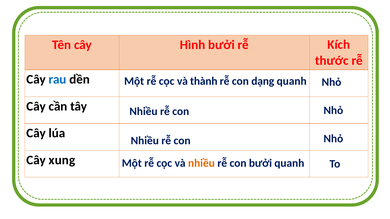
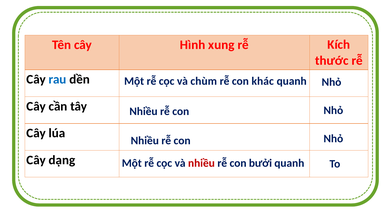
Hình bưởi: bưởi -> xung
thành: thành -> chùm
dạng: dạng -> khác
xung: xung -> dạng
nhiều at (201, 164) colour: orange -> red
